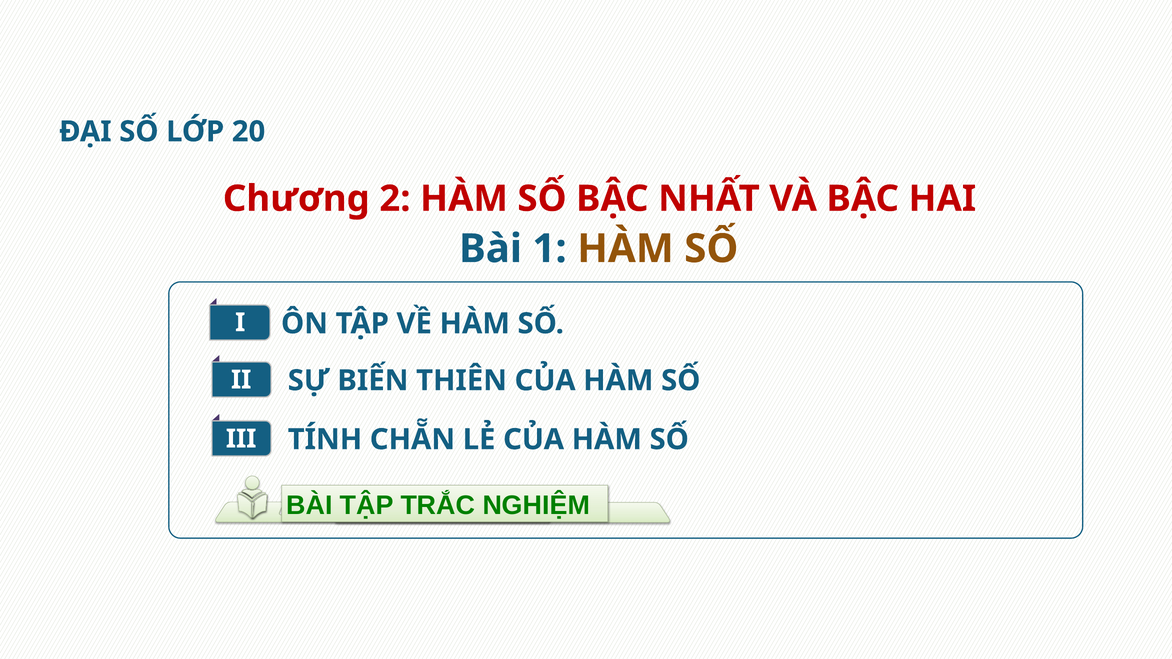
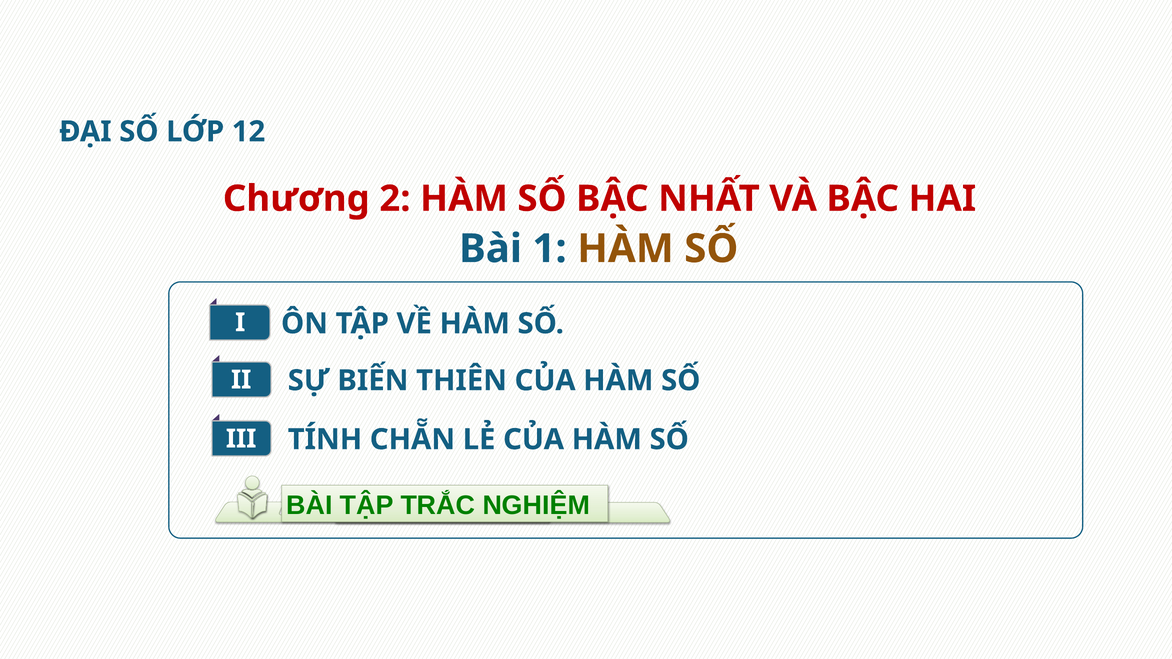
20: 20 -> 12
